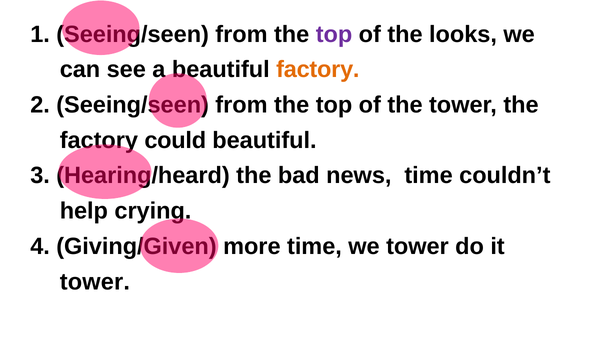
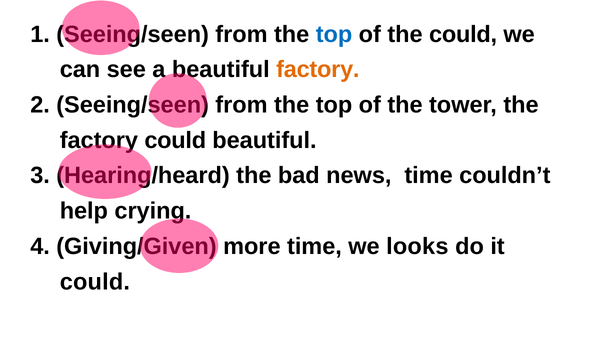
top at (334, 34) colour: purple -> blue
the looks: looks -> could
we tower: tower -> looks
tower at (95, 281): tower -> could
